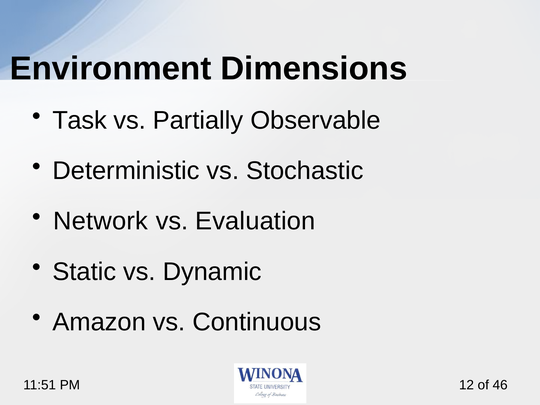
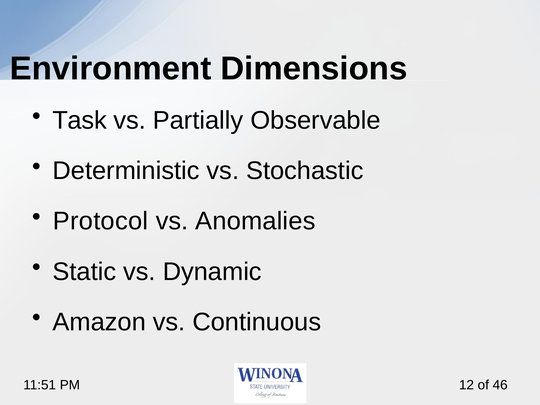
Network: Network -> Protocol
Evaluation: Evaluation -> Anomalies
